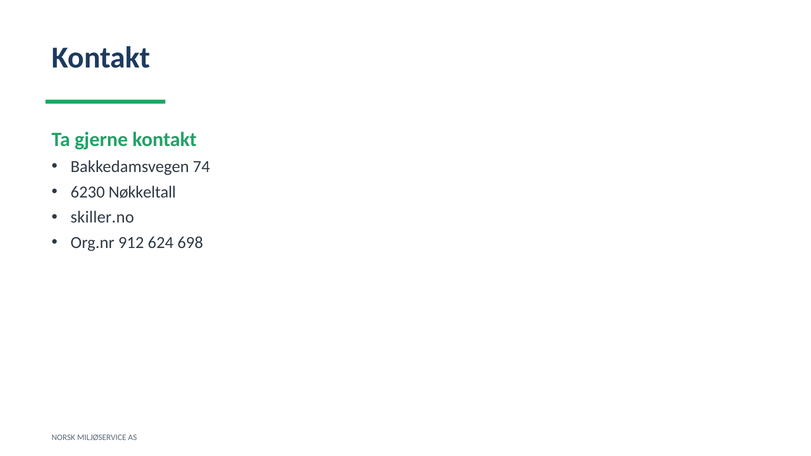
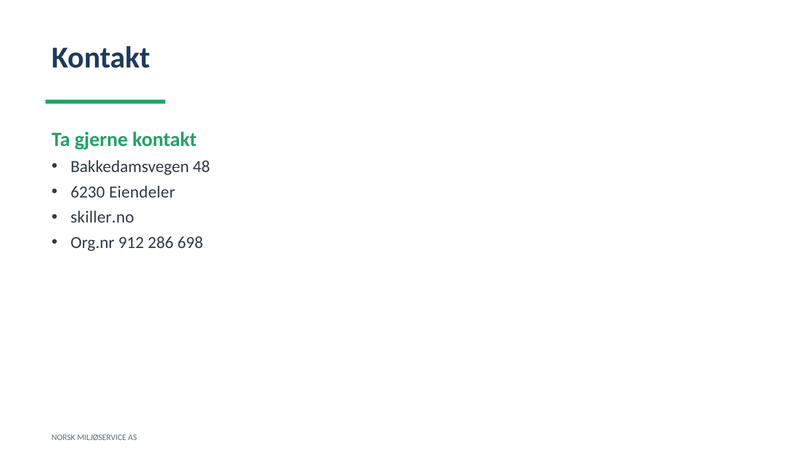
74: 74 -> 48
Nøkkeltall: Nøkkeltall -> Eiendeler
624: 624 -> 286
